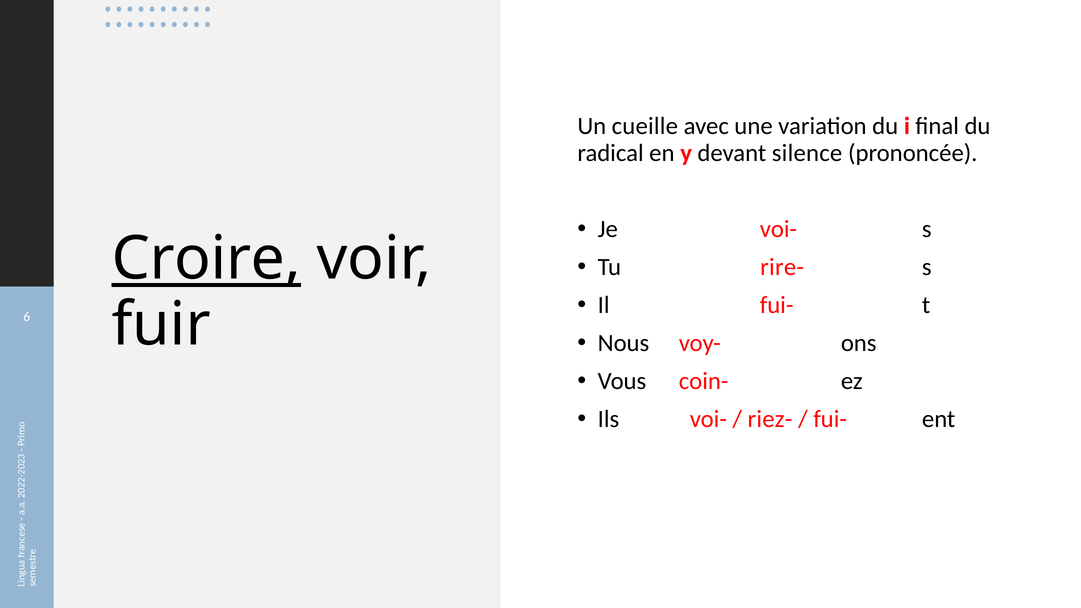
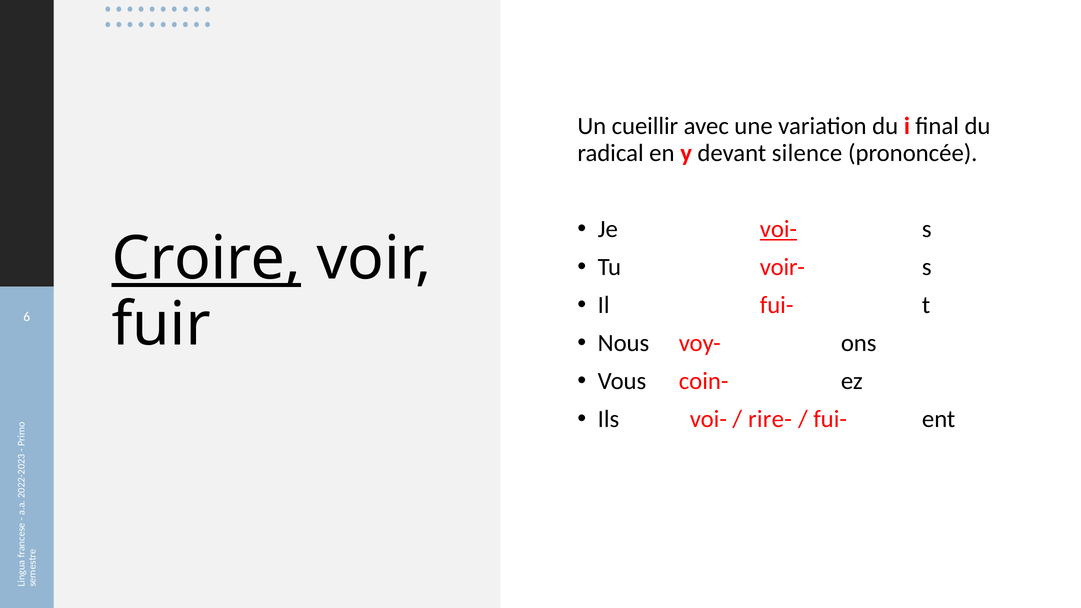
cueille: cueille -> cueillir
voi- at (778, 229) underline: none -> present
rire-: rire- -> voir-
riez-: riez- -> rire-
